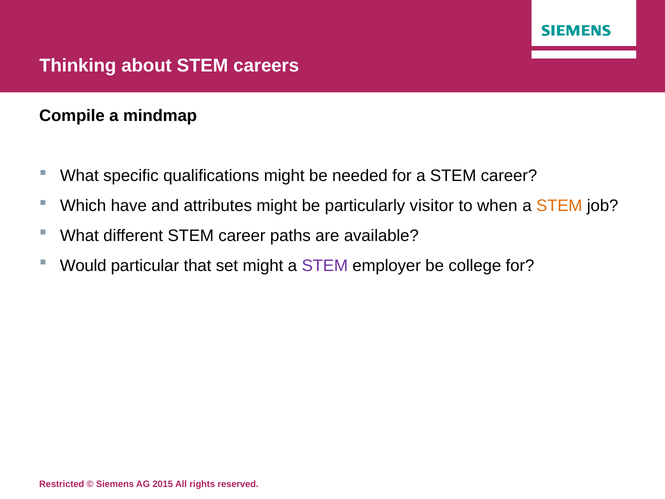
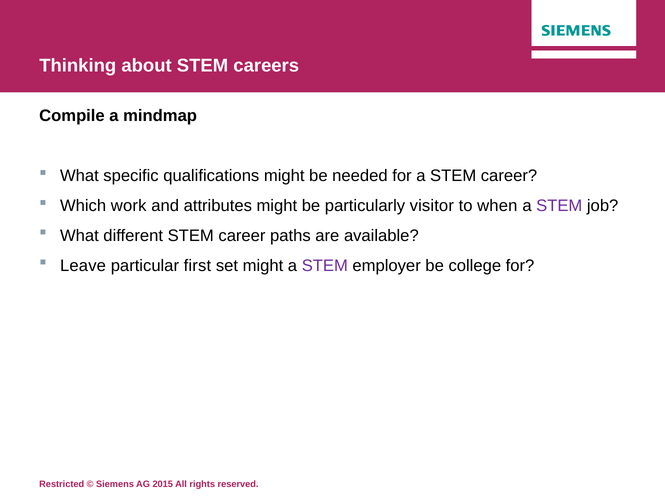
have: have -> work
STEM at (559, 206) colour: orange -> purple
Would: Would -> Leave
that: that -> first
